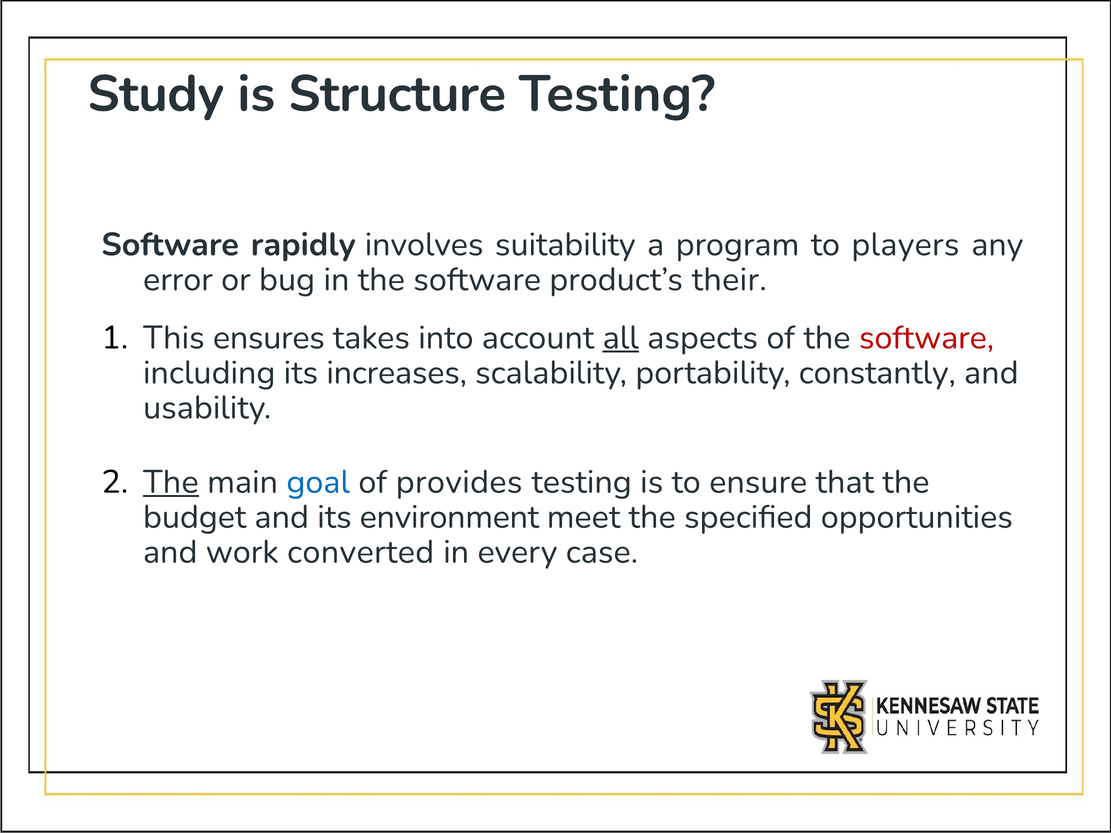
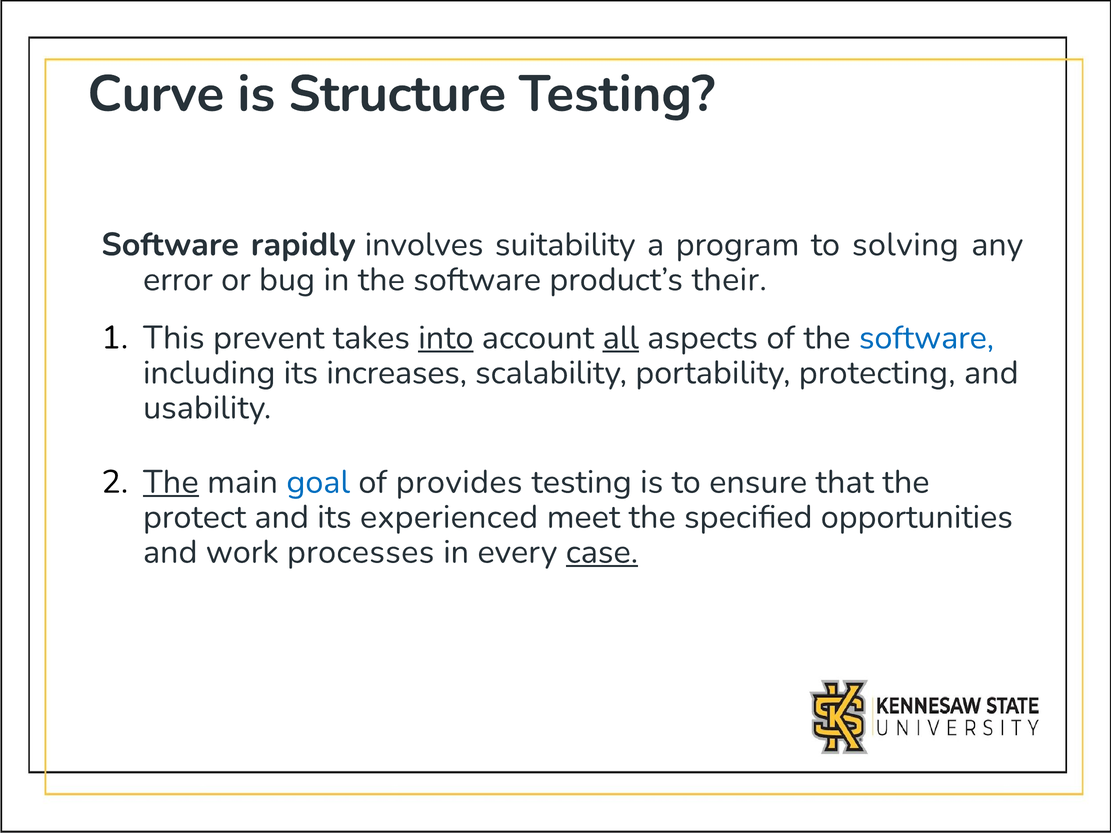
Study: Study -> Curve
players: players -> solving
ensures: ensures -> prevent
into underline: none -> present
software at (927, 338) colour: red -> blue
constantly: constantly -> protecting
budget: budget -> protect
environment: environment -> experienced
converted: converted -> processes
case underline: none -> present
